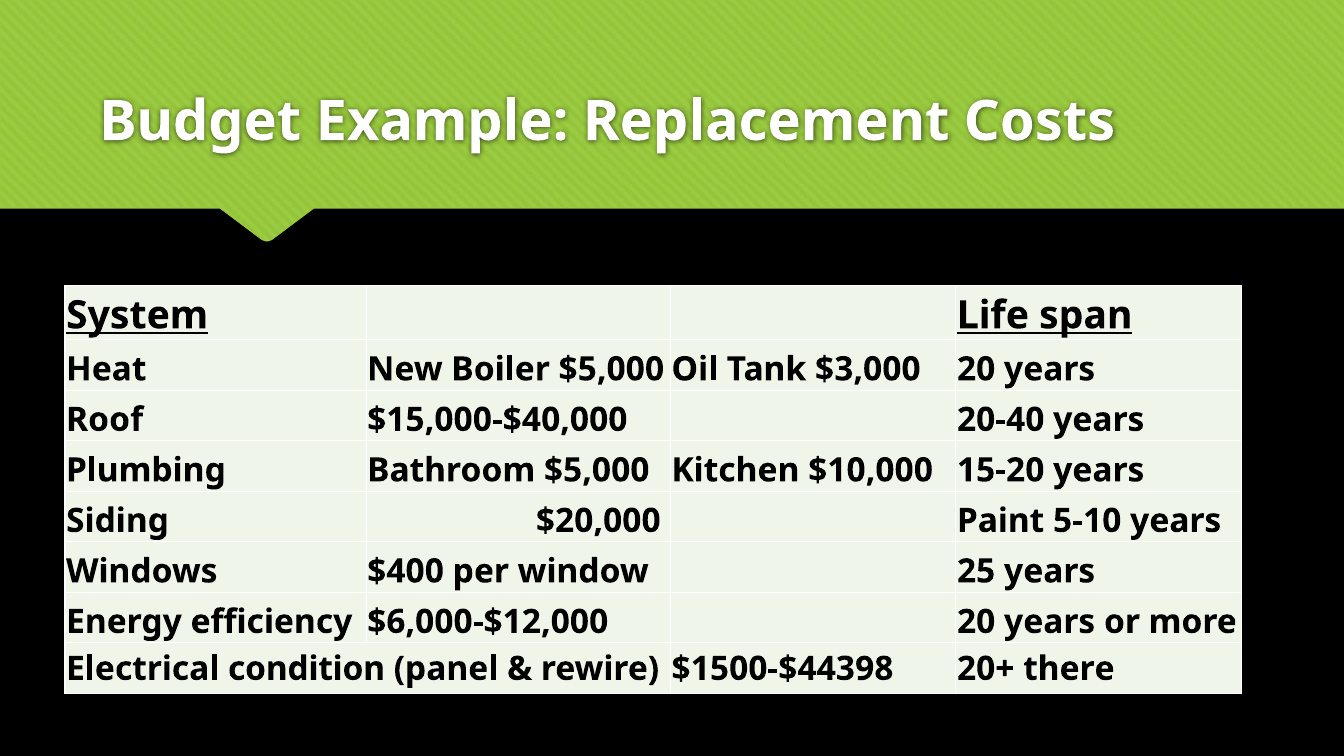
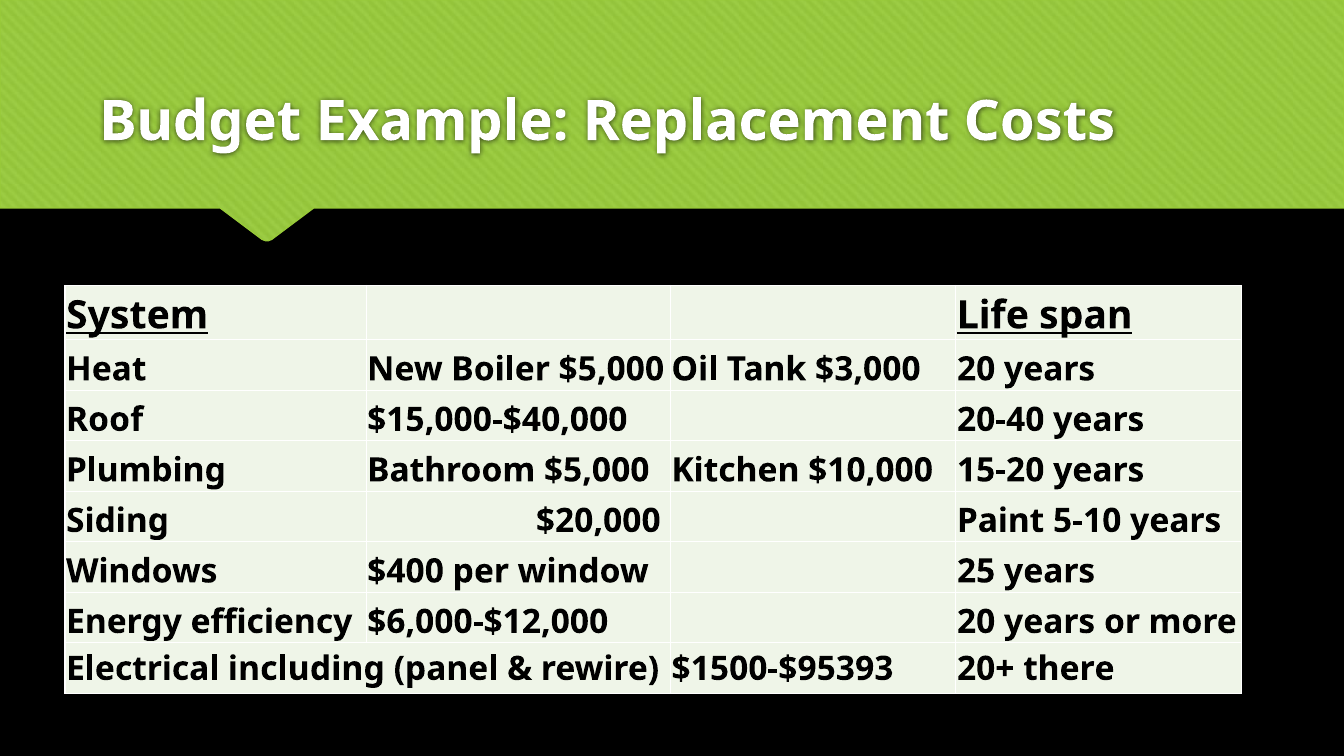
condition: condition -> including
$1500-$44398: $1500-$44398 -> $1500-$95393
